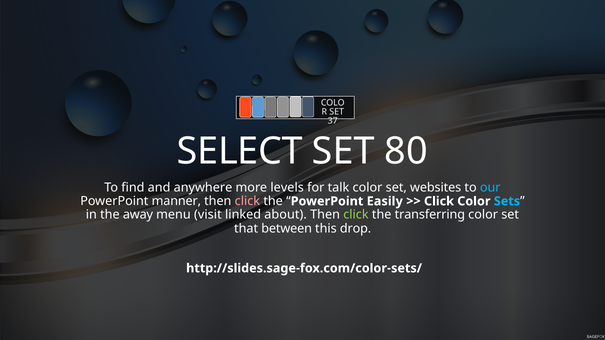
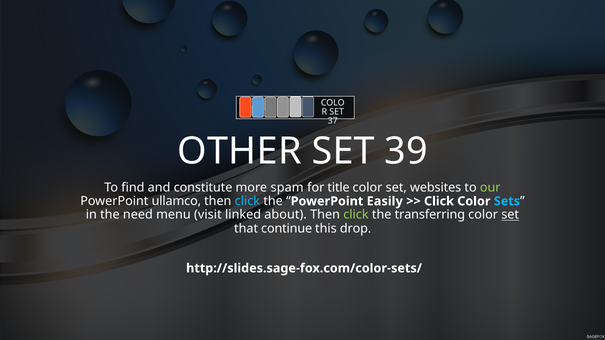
SELECT: SELECT -> OTHER
80: 80 -> 39
anywhere: anywhere -> constitute
levels: levels -> spam
talk: talk -> title
our colour: light blue -> light green
manner: manner -> ullamco
click at (247, 201) colour: pink -> light blue
away: away -> need
set at (510, 215) underline: none -> present
between: between -> continue
